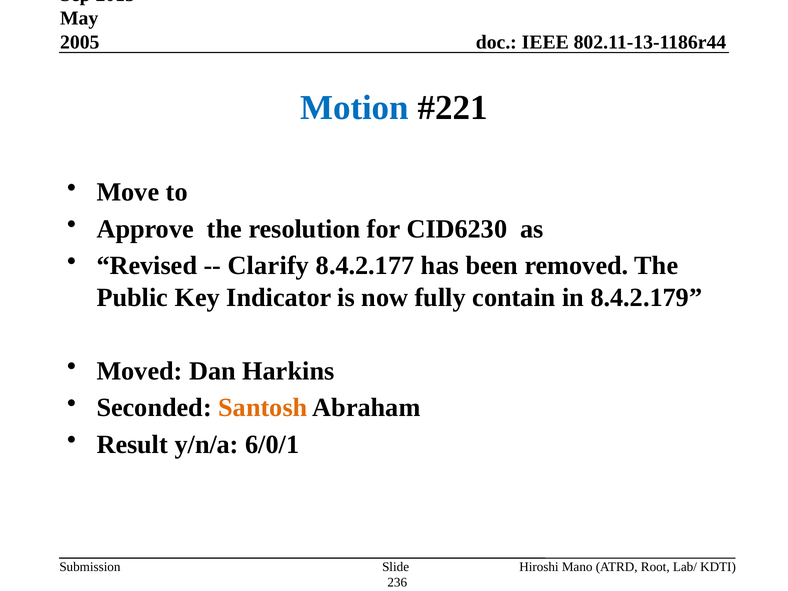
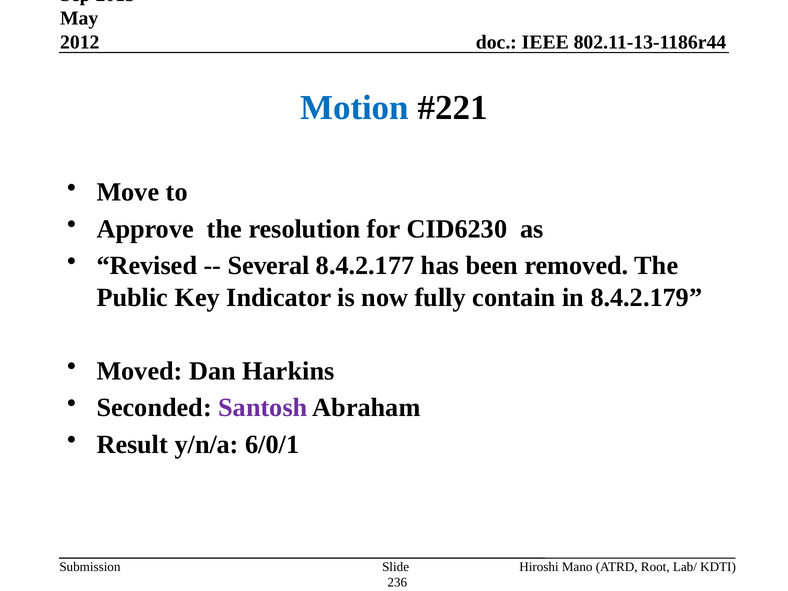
2005: 2005 -> 2012
Clarify: Clarify -> Several
Santosh colour: orange -> purple
